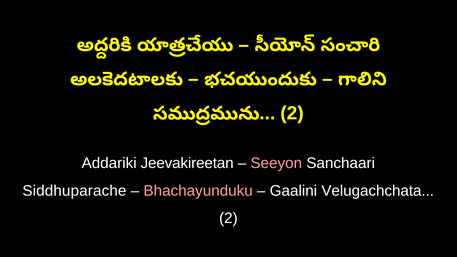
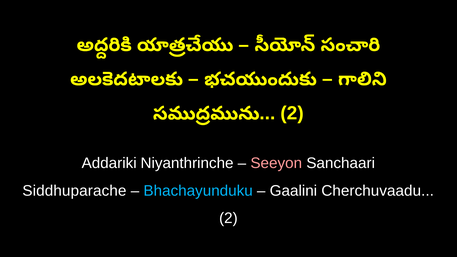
Jeevakireetan: Jeevakireetan -> Niyanthrinche
Bhachayunduku colour: pink -> light blue
Velugachchata: Velugachchata -> Cherchuvaadu
